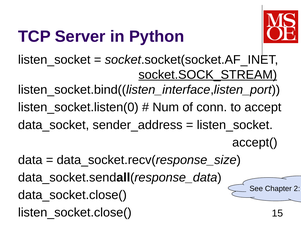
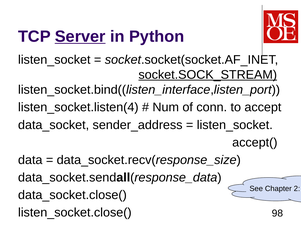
Server underline: none -> present
listen_socket.listen(0: listen_socket.listen(0 -> listen_socket.listen(4
15: 15 -> 98
